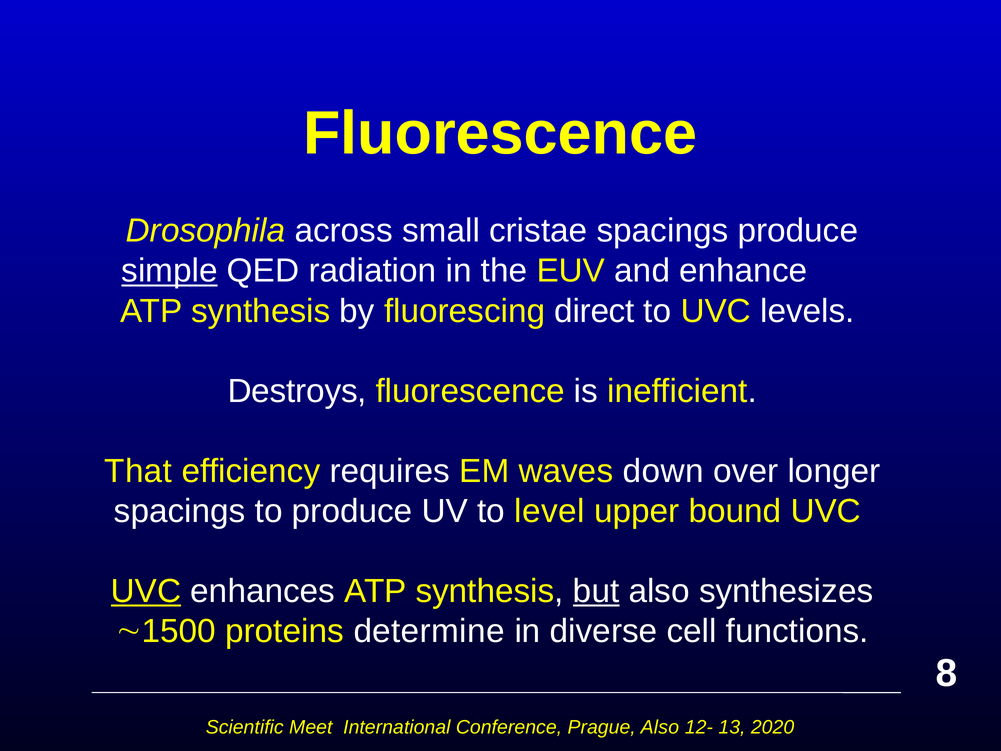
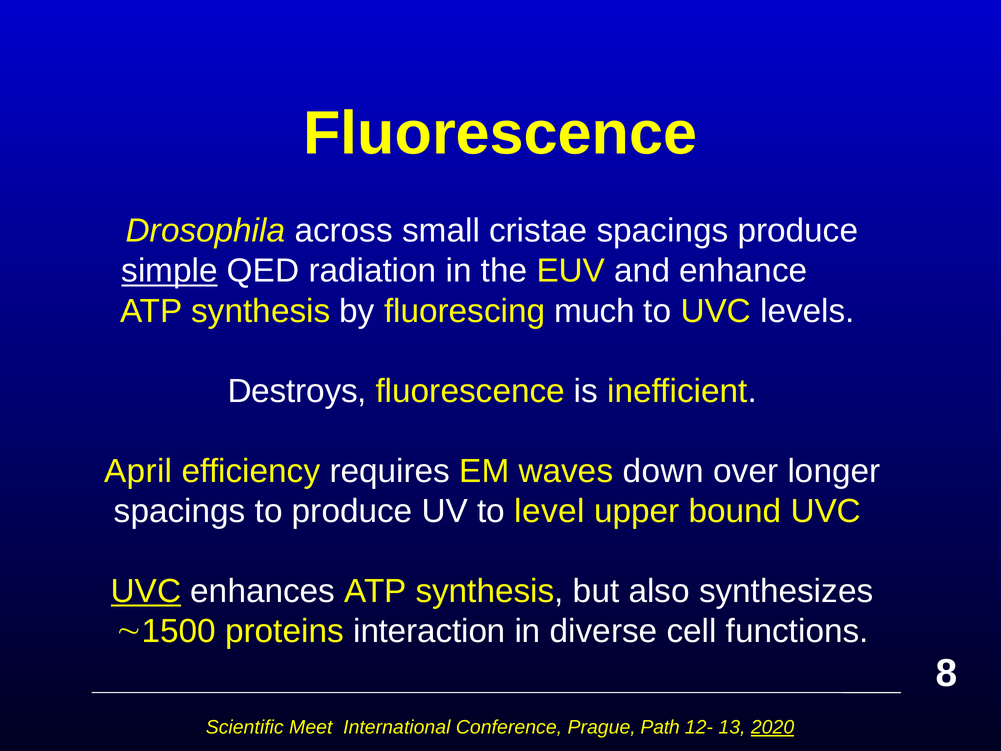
direct: direct -> much
That: That -> April
but underline: present -> none
determine: determine -> interaction
Prague Also: Also -> Path
2020 underline: none -> present
